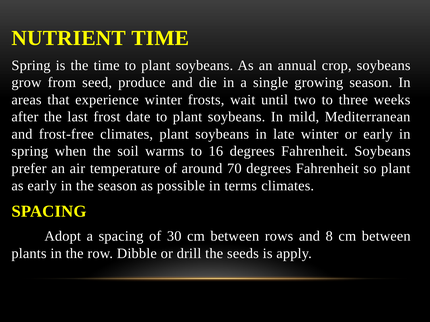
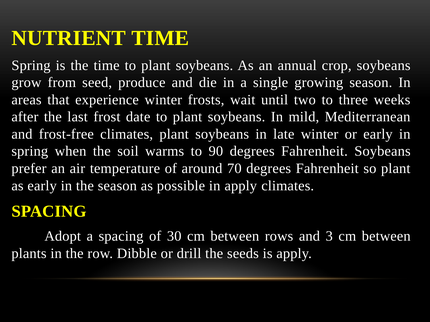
16: 16 -> 90
in terms: terms -> apply
8: 8 -> 3
